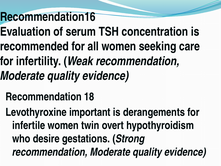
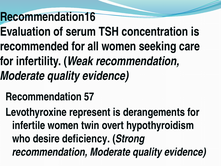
18: 18 -> 57
important: important -> represent
gestations: gestations -> deficiency
